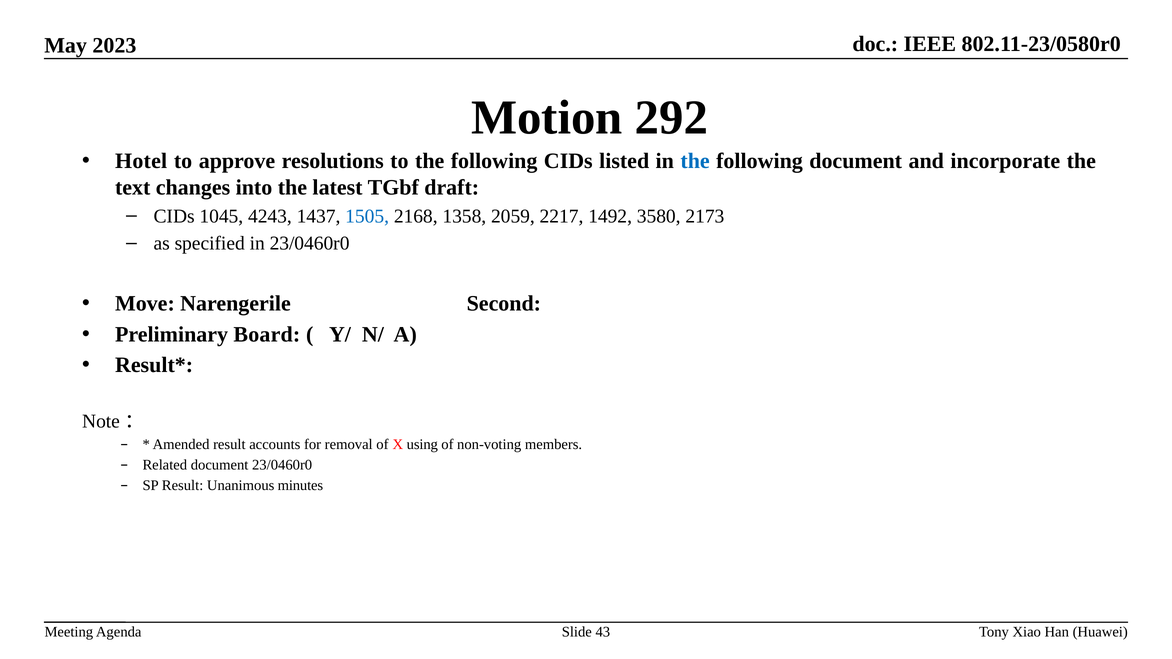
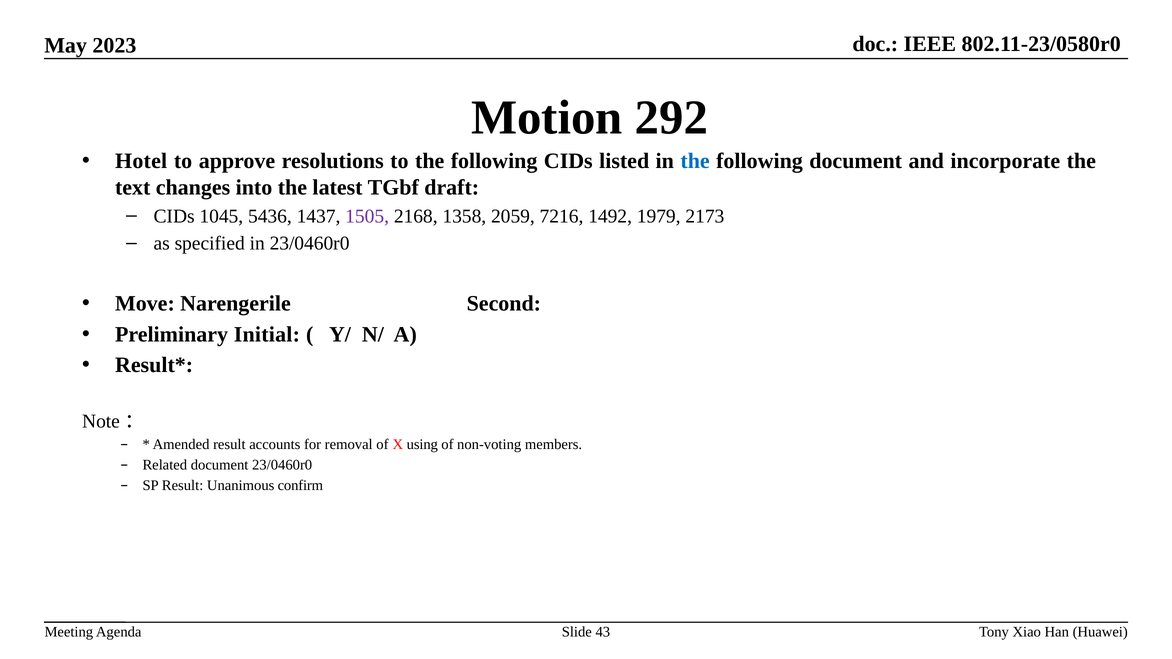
4243: 4243 -> 5436
1505 colour: blue -> purple
2217: 2217 -> 7216
3580: 3580 -> 1979
Board: Board -> Initial
minutes: minutes -> confirm
